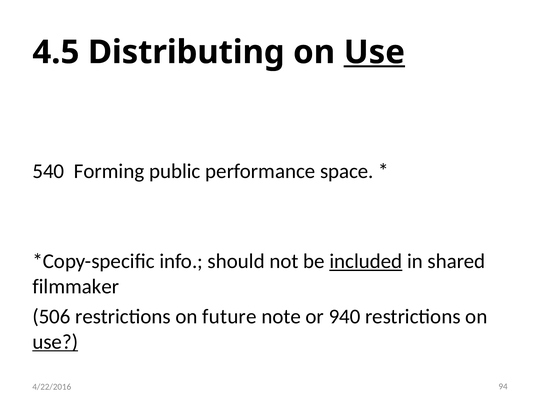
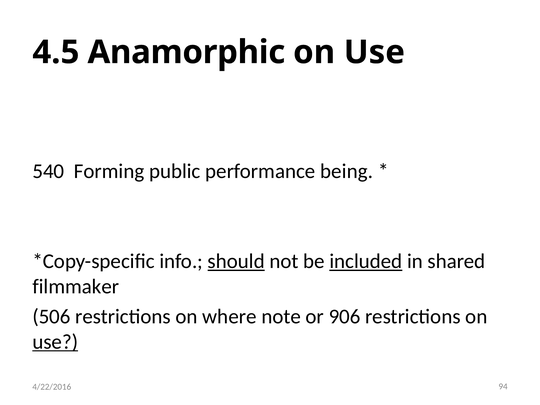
Distributing: Distributing -> Anamorphic
Use at (374, 52) underline: present -> none
space: space -> being
should underline: none -> present
future: future -> where
940: 940 -> 906
